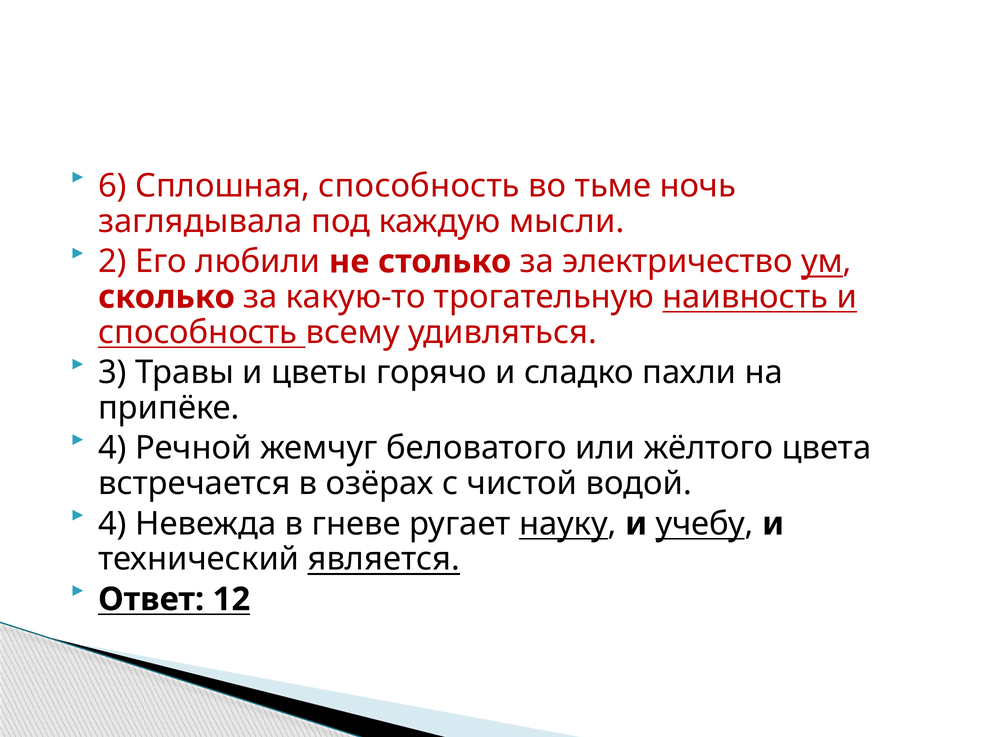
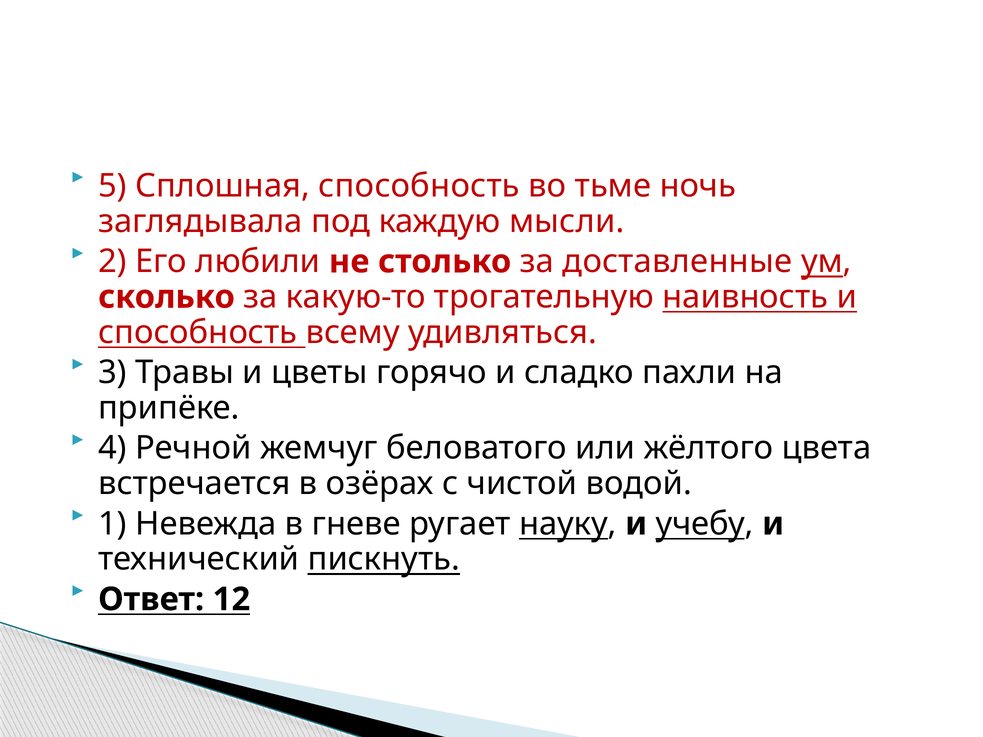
6: 6 -> 5
электричество: электричество -> доставленные
4 at (112, 524): 4 -> 1
является: является -> пискнуть
